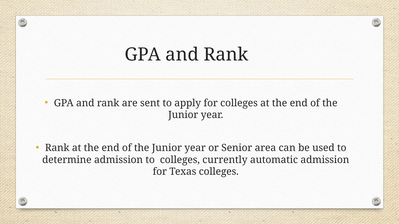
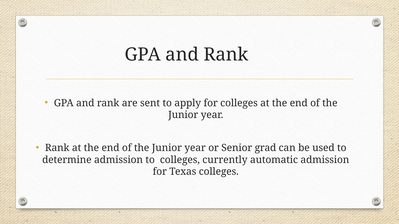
area: area -> grad
